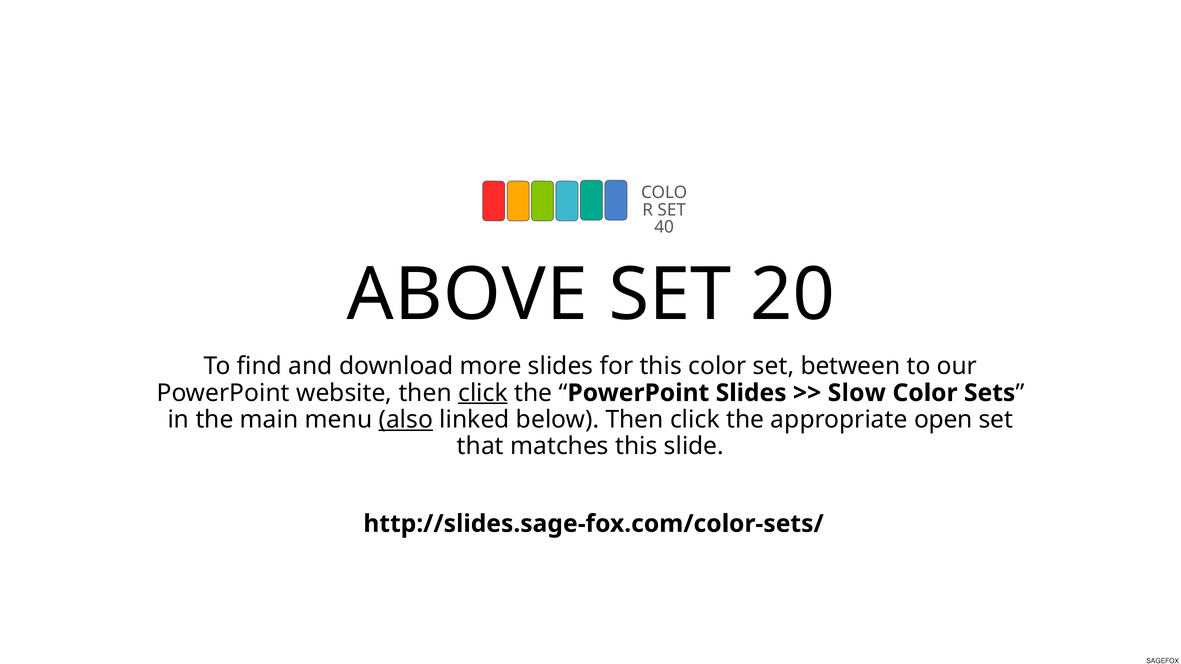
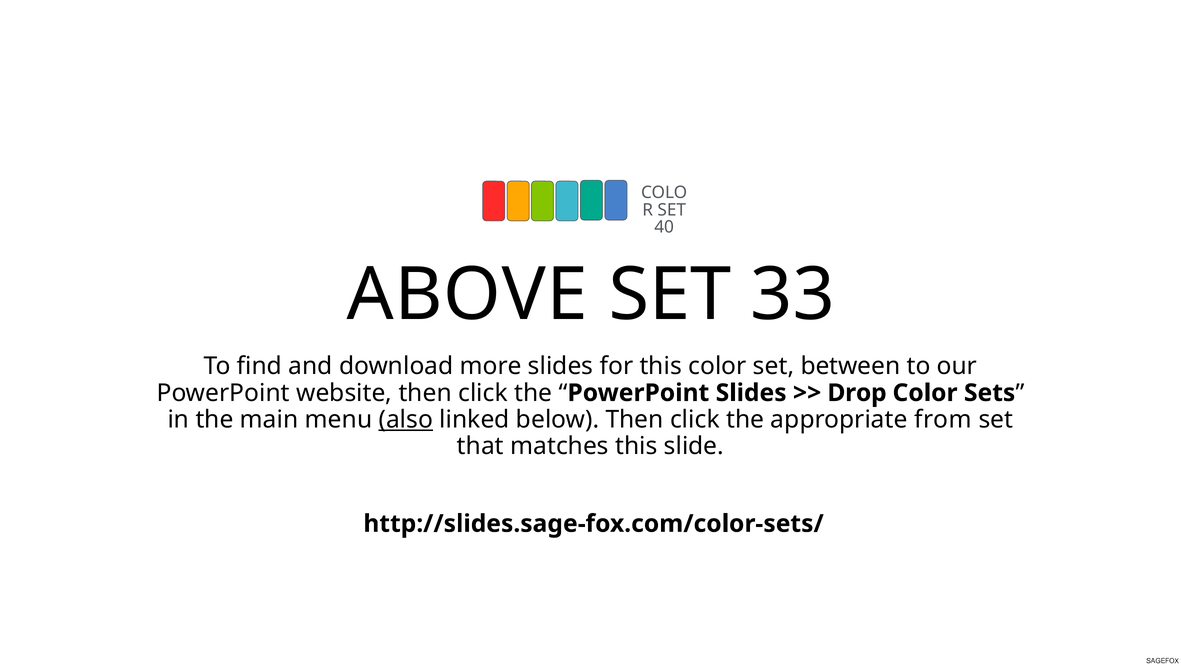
20: 20 -> 33
click at (483, 393) underline: present -> none
Slow: Slow -> Drop
open: open -> from
